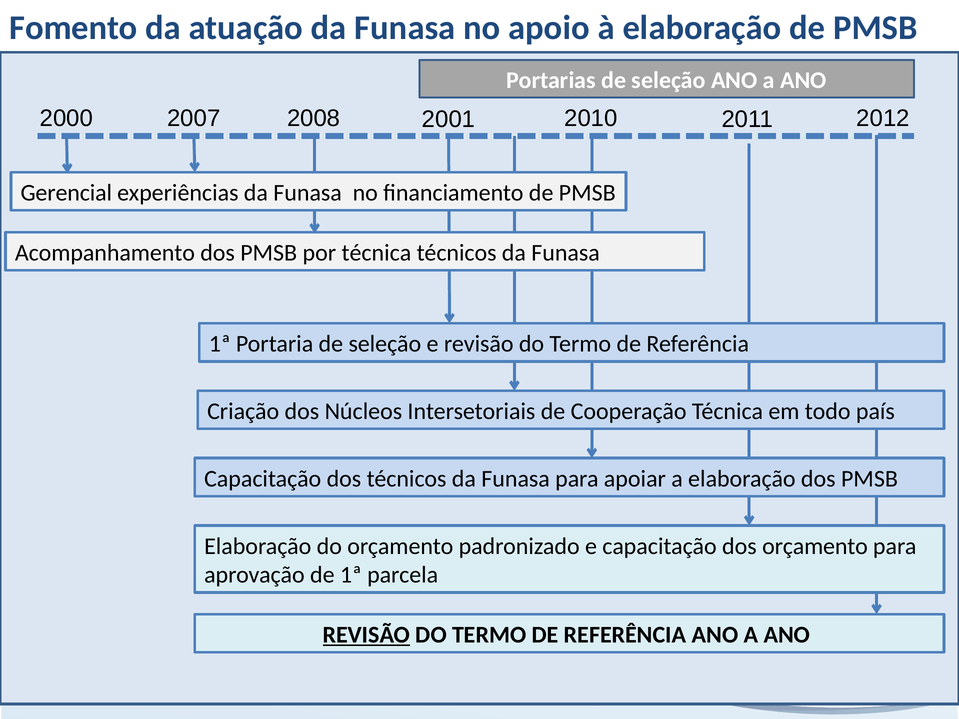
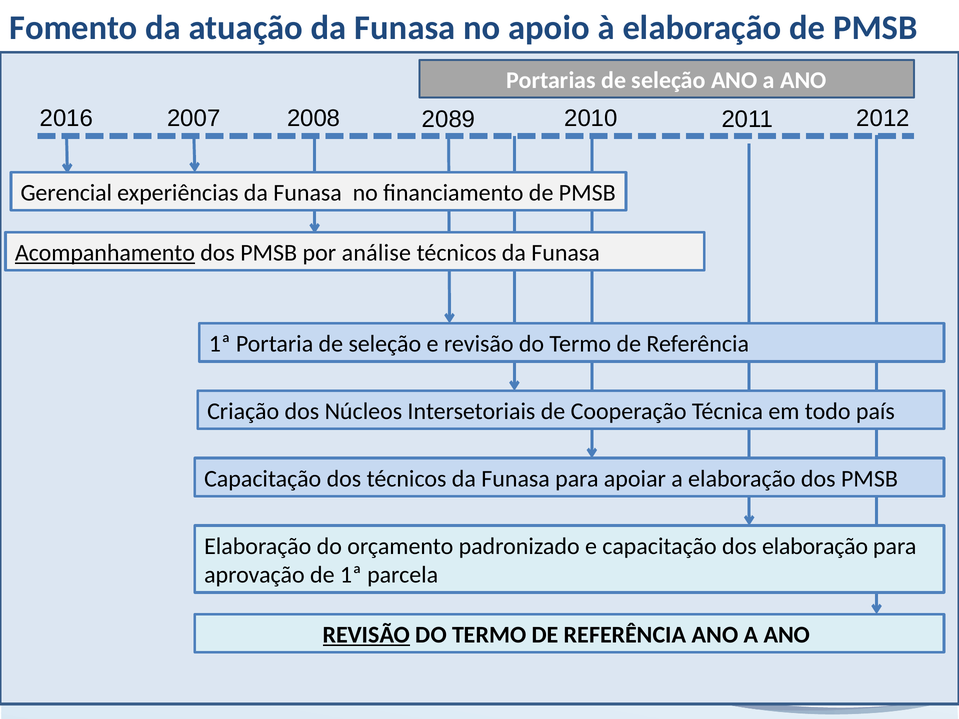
2000: 2000 -> 2016
2001: 2001 -> 2089
Acompanhamento underline: none -> present
por técnica: técnica -> análise
dos orçamento: orçamento -> elaboração
